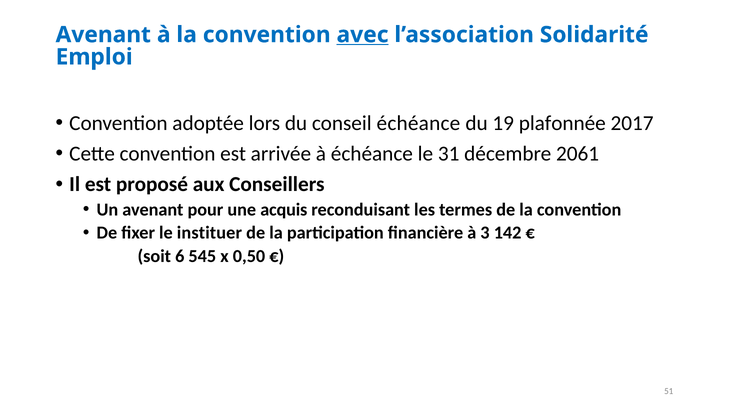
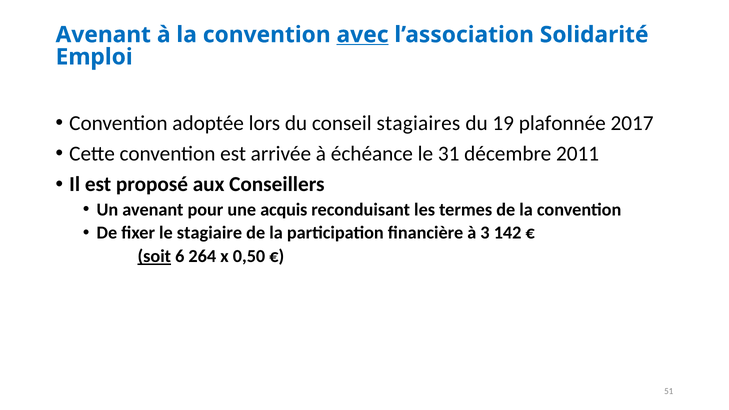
conseil échéance: échéance -> stagiaires
2061: 2061 -> 2011
instituer: instituer -> stagiaire
soit underline: none -> present
545: 545 -> 264
